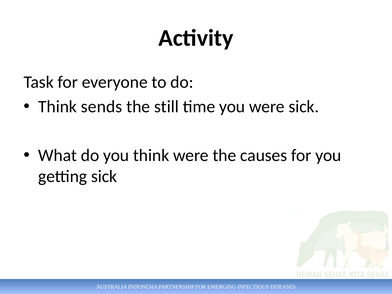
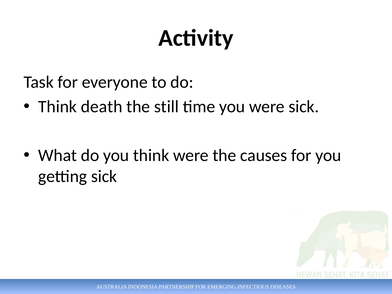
sends: sends -> death
